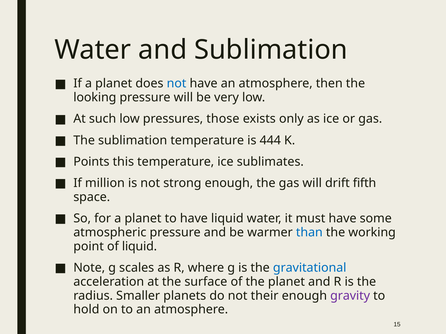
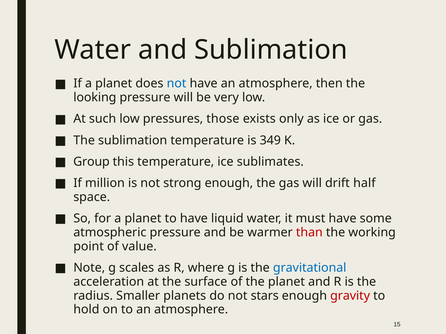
444: 444 -> 349
Points: Points -> Group
fifth: fifth -> half
than colour: blue -> red
of liquid: liquid -> value
their: their -> stars
gravity colour: purple -> red
